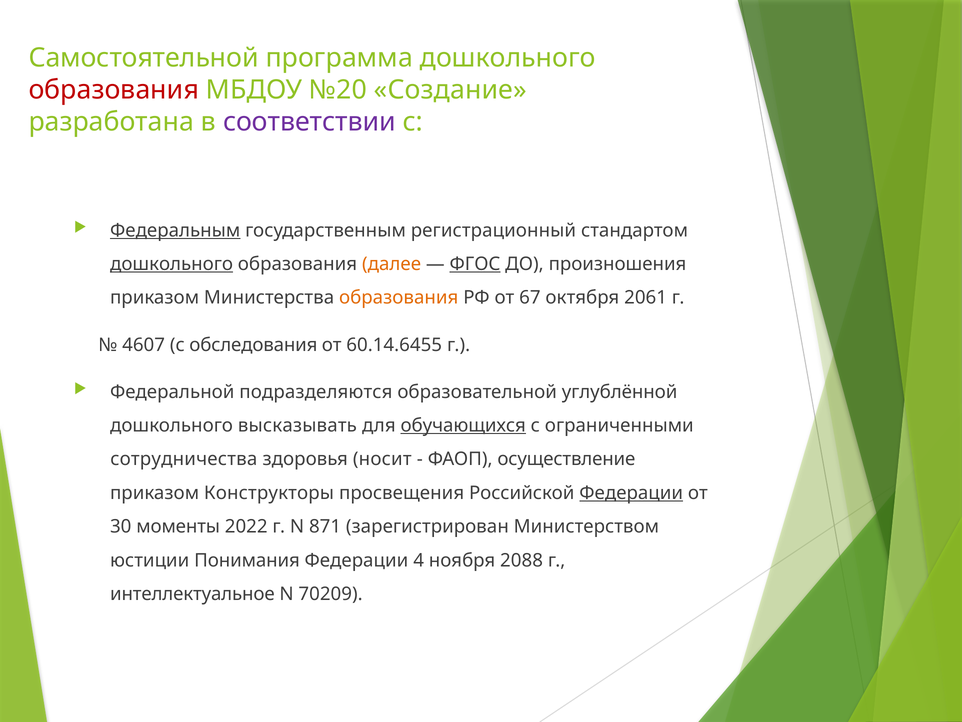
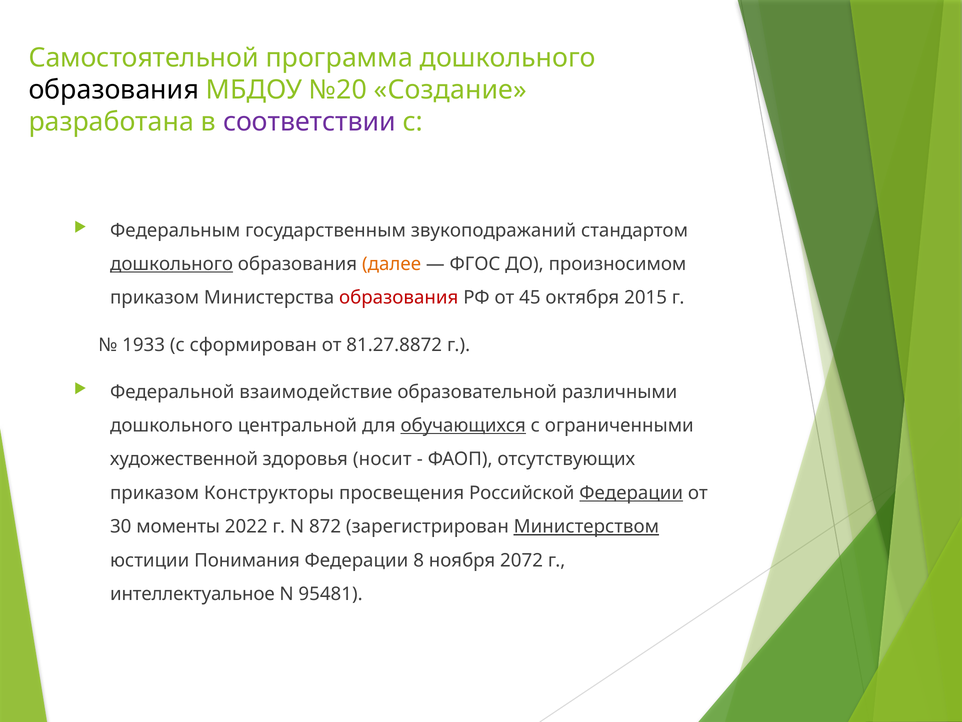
образования at (114, 90) colour: red -> black
Федеральным underline: present -> none
регистрационный: регистрационный -> звукоподражаний
ФГОС underline: present -> none
произношения: произношения -> произносимом
образования at (399, 298) colour: orange -> red
67: 67 -> 45
2061: 2061 -> 2015
4607: 4607 -> 1933
обследования: обследования -> сформирован
60.14.6455: 60.14.6455 -> 81.27.8872
подразделяются: подразделяются -> взаимодействие
углублённой: углублённой -> различными
высказывать: высказывать -> центральной
сотрудничества: сотрудничества -> художественной
осуществление: осуществление -> отсутствующих
871: 871 -> 872
Министерством underline: none -> present
4: 4 -> 8
2088: 2088 -> 2072
70209: 70209 -> 95481
